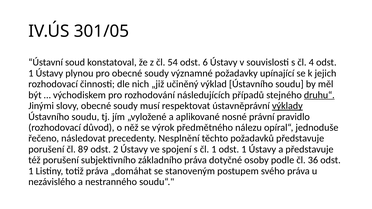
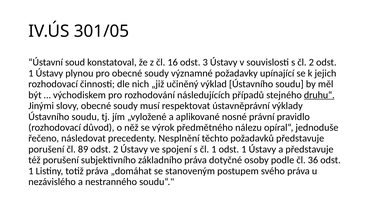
54: 54 -> 16
6: 6 -> 3
čl 4: 4 -> 2
výklady underline: present -> none
